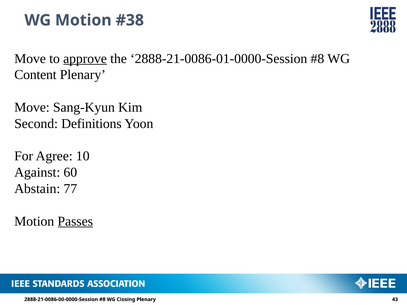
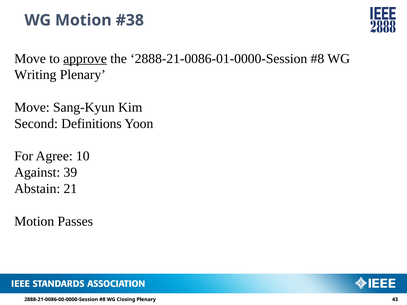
Content: Content -> Writing
60: 60 -> 39
77: 77 -> 21
Passes underline: present -> none
